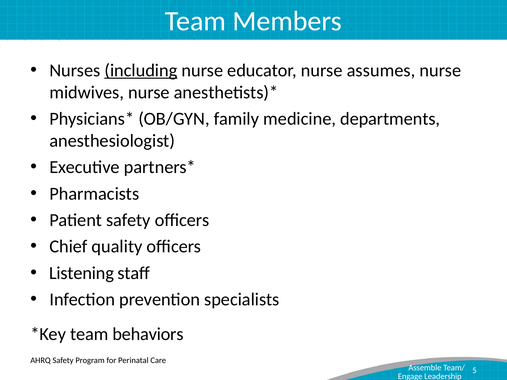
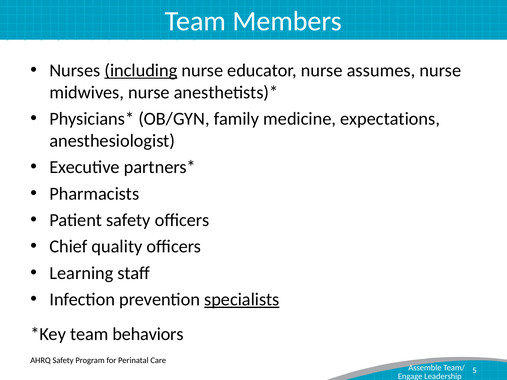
departments: departments -> expectations
Listening: Listening -> Learning
specialists underline: none -> present
